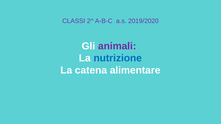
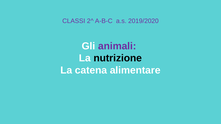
nutrizione colour: blue -> black
